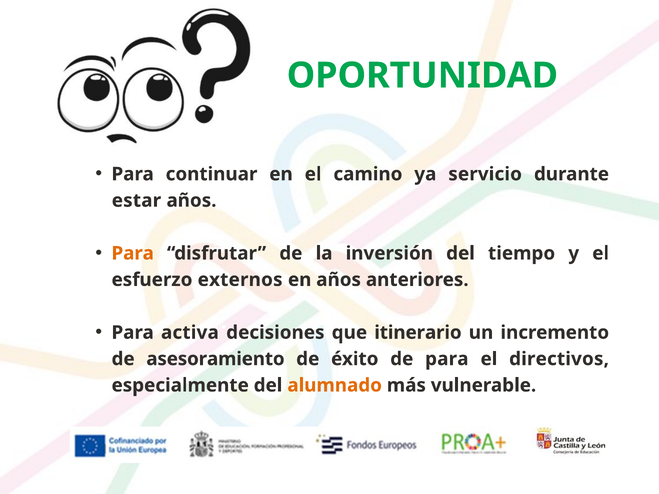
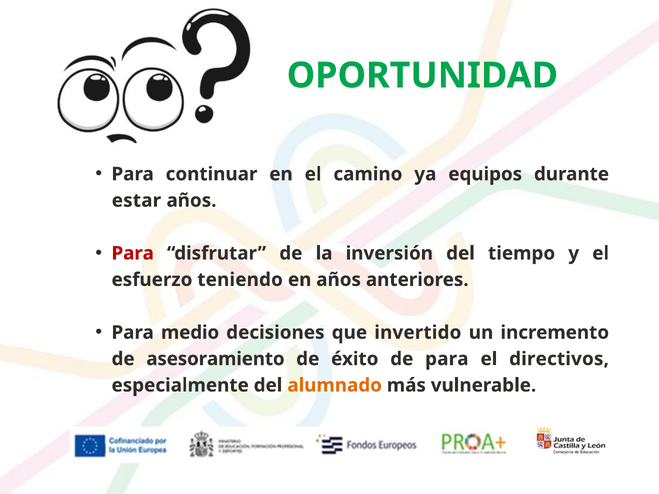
servicio: servicio -> equipos
Para at (133, 253) colour: orange -> red
externos: externos -> teniendo
activa: activa -> medio
itinerario: itinerario -> invertido
